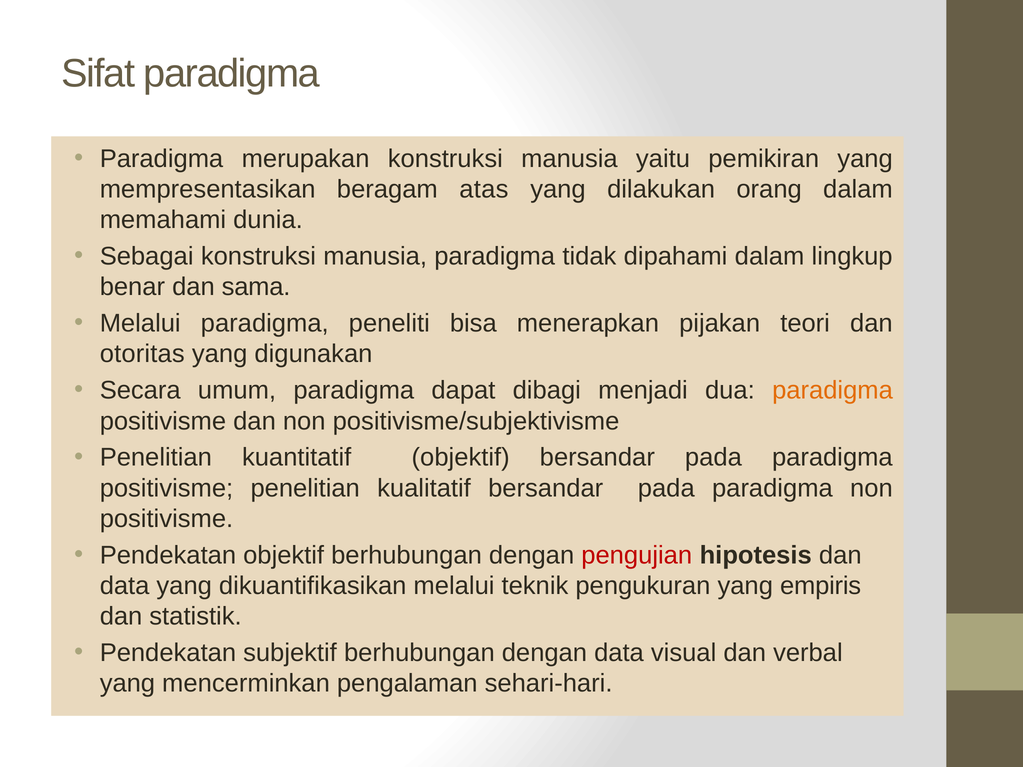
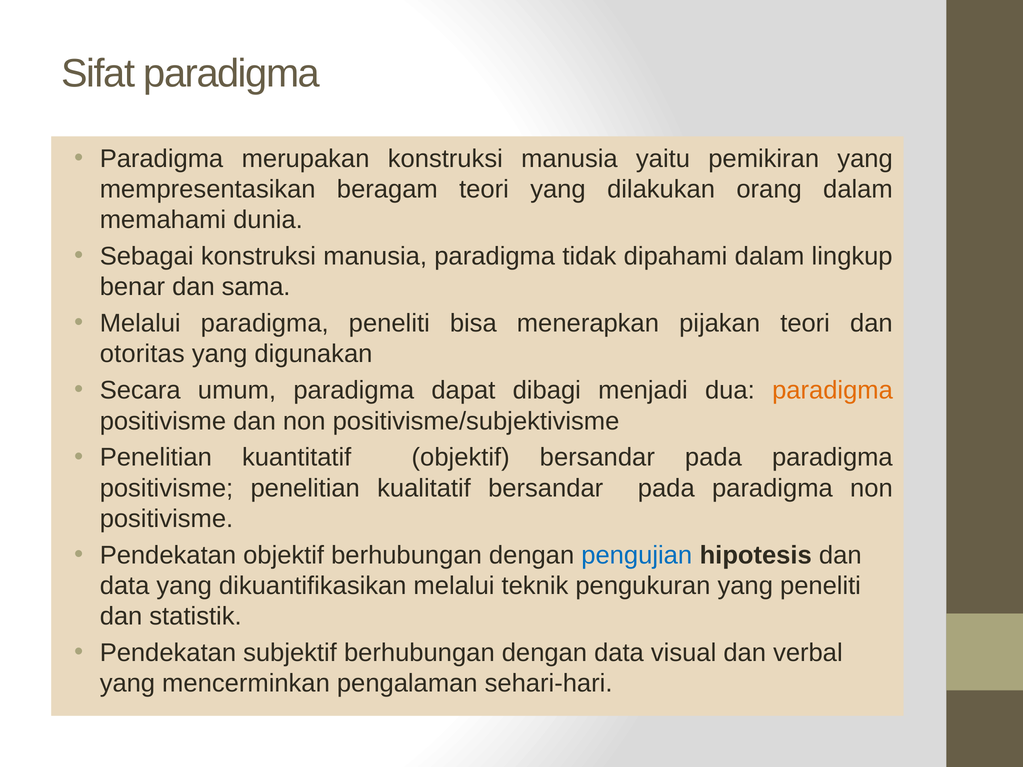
beragam atas: atas -> teori
pengujian colour: red -> blue
yang empiris: empiris -> peneliti
